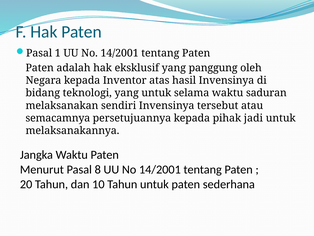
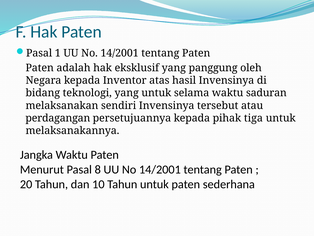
semacamnya: semacamnya -> perdagangan
jadi: jadi -> tiga
